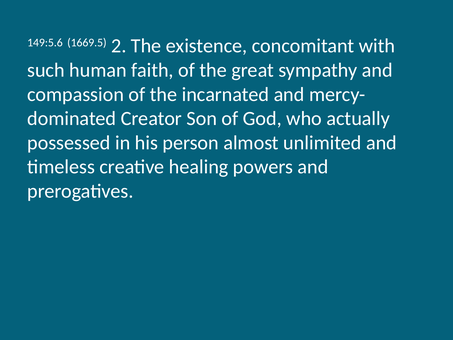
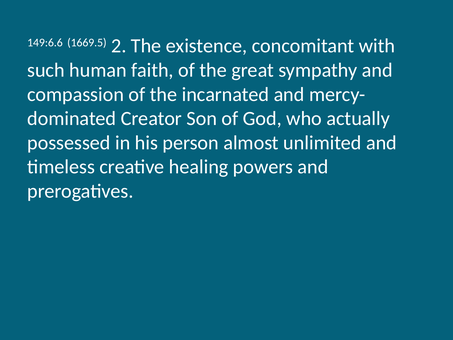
149:5.6: 149:5.6 -> 149:6.6
